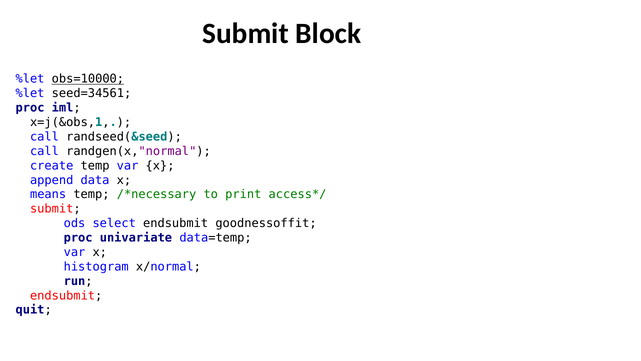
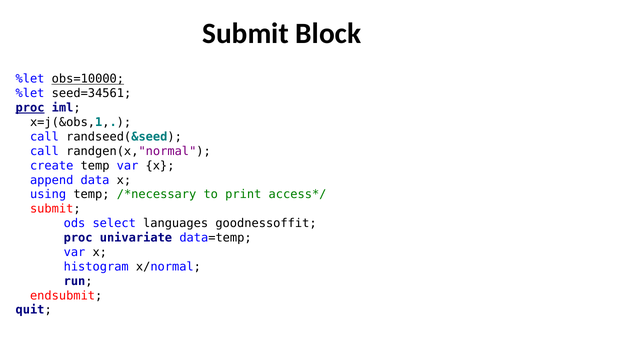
proc at (30, 108) underline: none -> present
means: means -> using
select endsubmit: endsubmit -> languages
